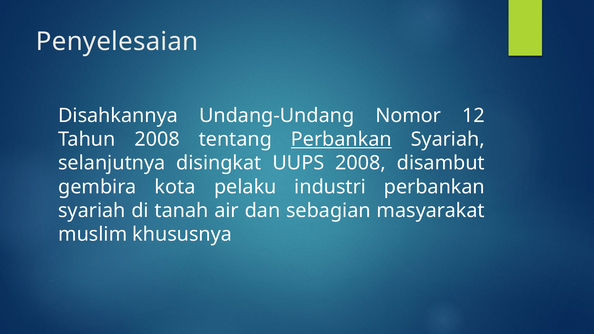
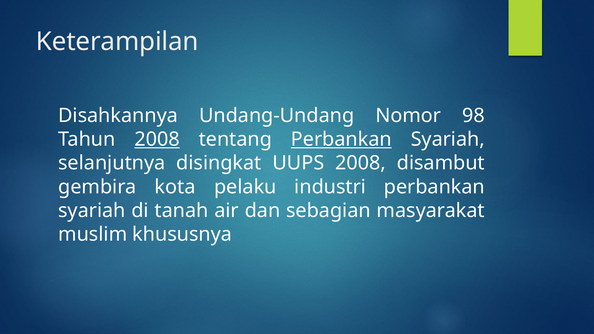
Penyelesaian: Penyelesaian -> Keterampilan
12: 12 -> 98
2008 at (157, 139) underline: none -> present
